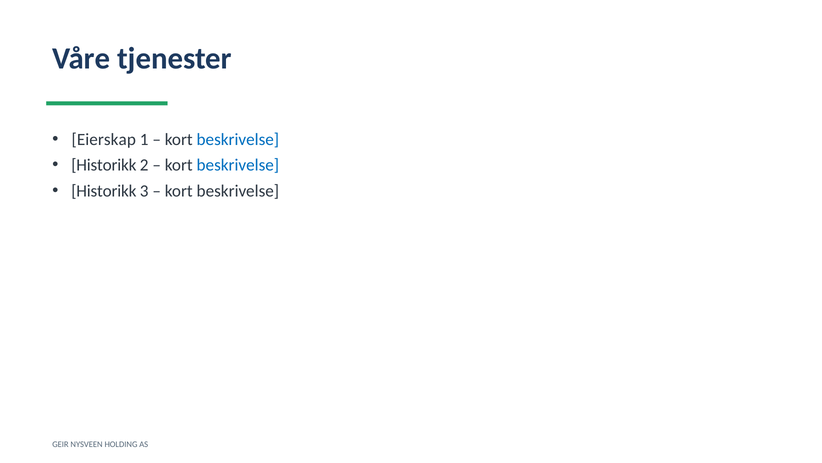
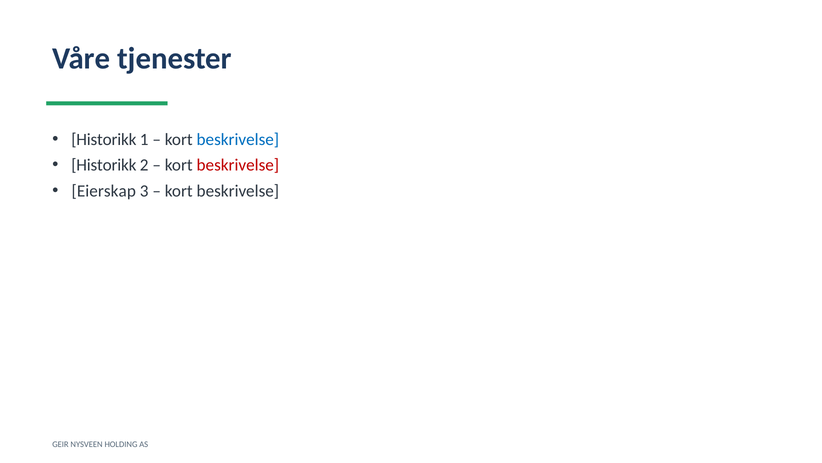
Eierskap at (104, 139): Eierskap -> Historikk
beskrivelse at (238, 165) colour: blue -> red
Historikk at (104, 191): Historikk -> Eierskap
